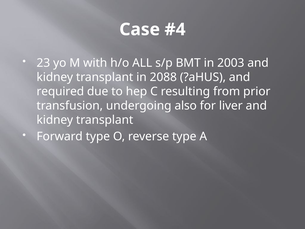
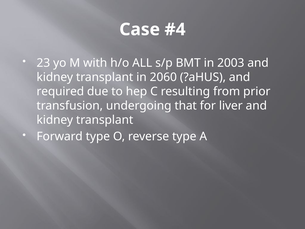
2088: 2088 -> 2060
also: also -> that
